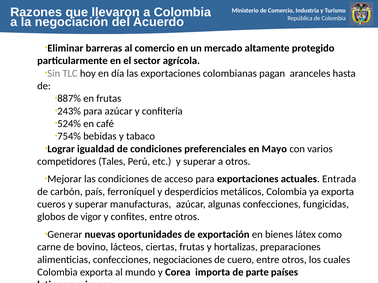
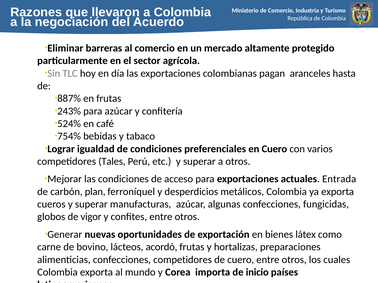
en Mayo: Mayo -> Cuero
país: país -> plan
ciertas: ciertas -> acordó
confecciones negociaciones: negociaciones -> competidores
parte: parte -> inicio
